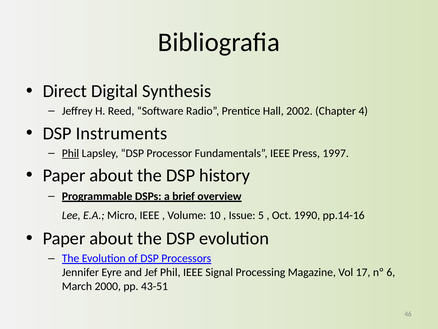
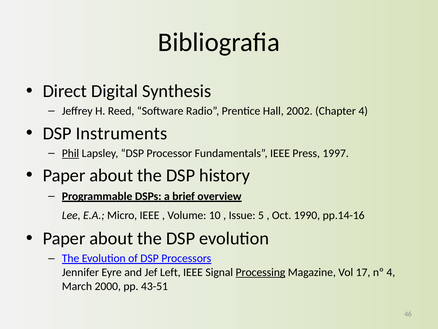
Jef Phil: Phil -> Left
Processing underline: none -> present
nº 6: 6 -> 4
